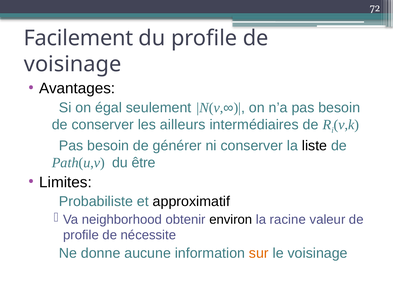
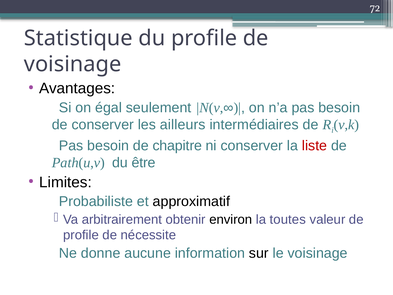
Facilement: Facilement -> Statistique
générer: générer -> chapitre
liste colour: black -> red
neighborhood: neighborhood -> arbitrairement
racine: racine -> toutes
sur colour: orange -> black
